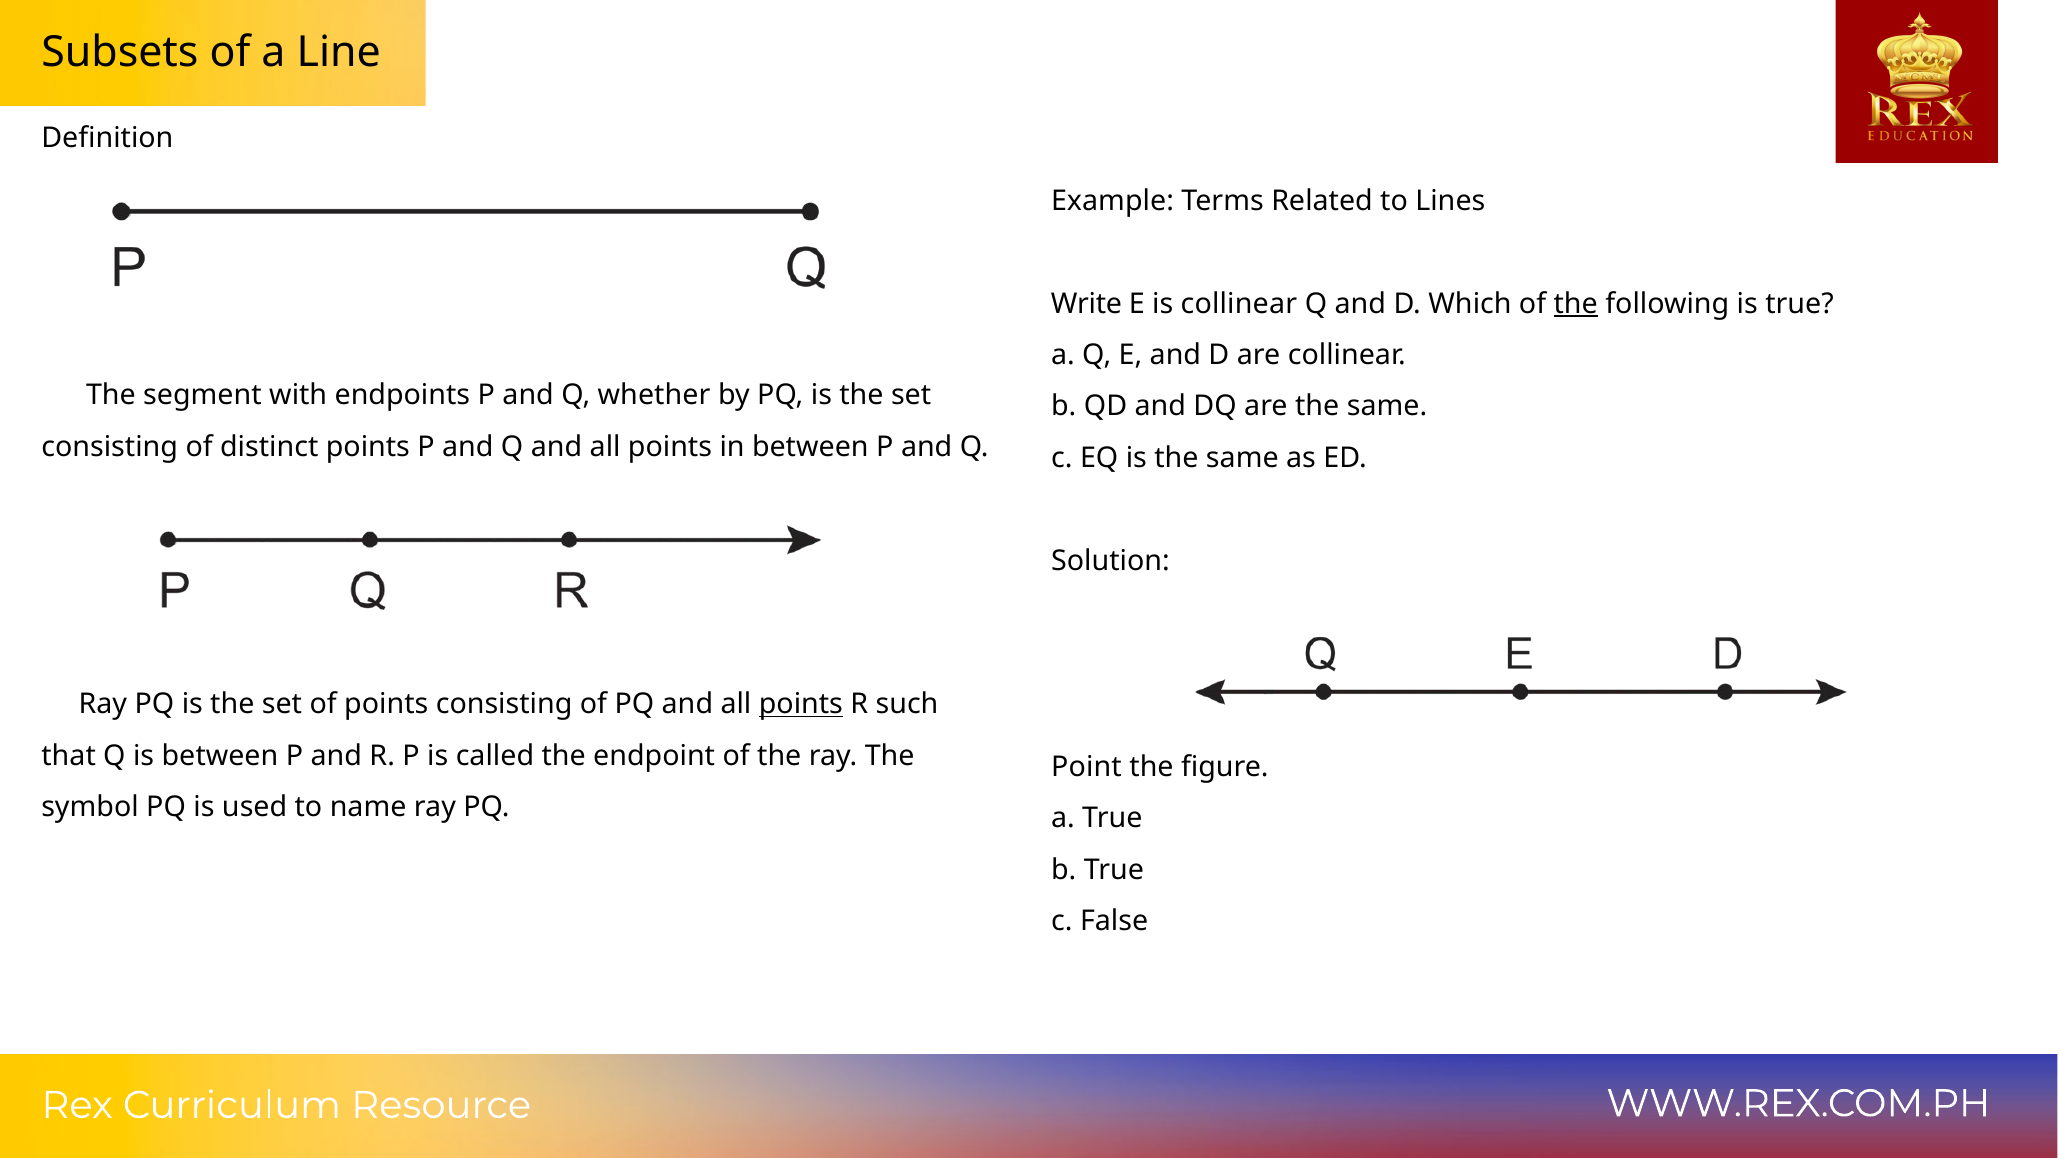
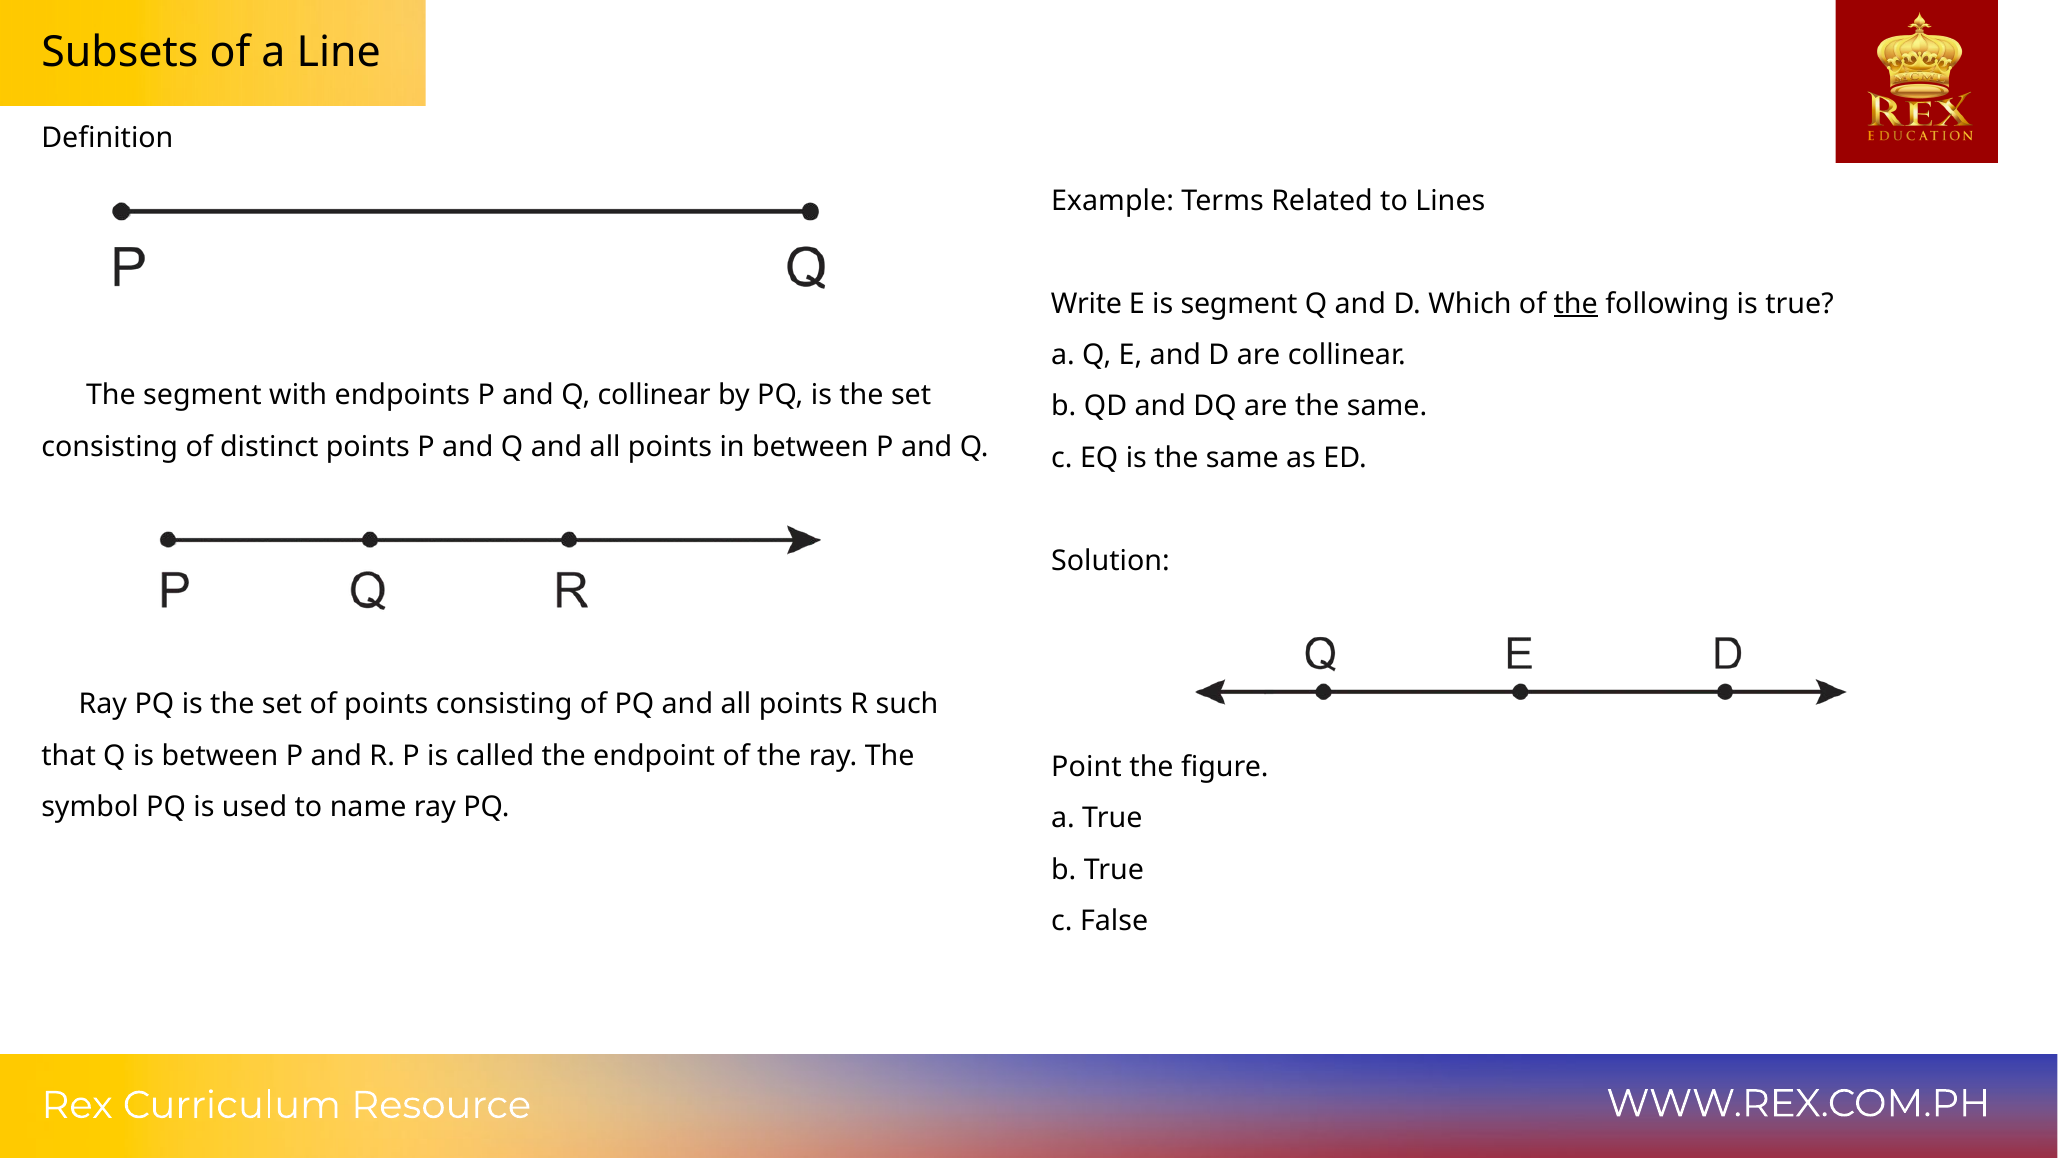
is collinear: collinear -> segment
Q whether: whether -> collinear
points at (801, 704) underline: present -> none
